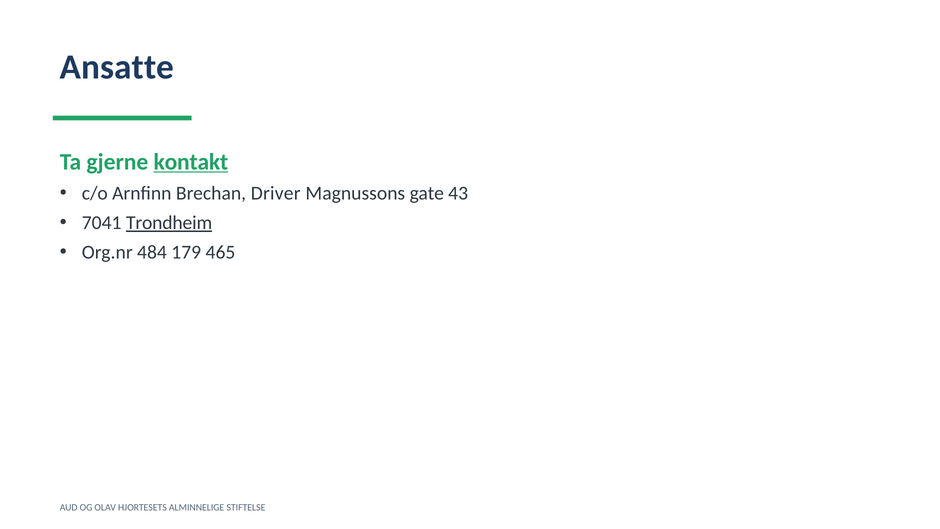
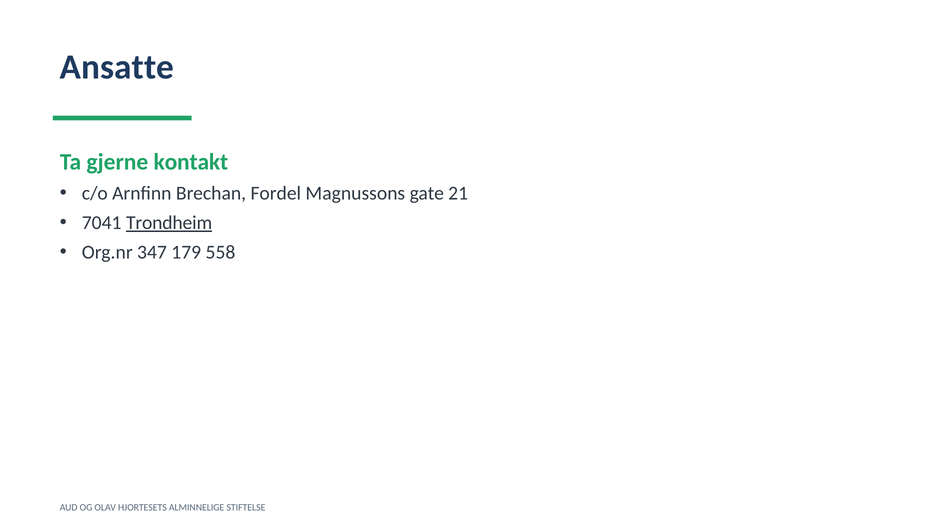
kontakt underline: present -> none
Driver: Driver -> Fordel
43: 43 -> 21
484: 484 -> 347
465: 465 -> 558
